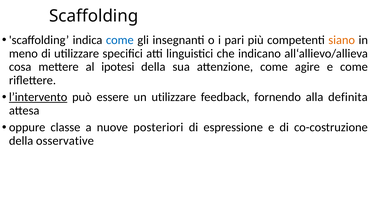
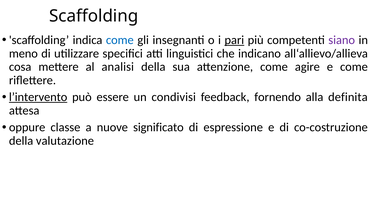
pari underline: none -> present
siano colour: orange -> purple
ipotesi: ipotesi -> analisi
un utilizzare: utilizzare -> condivisi
posteriori: posteriori -> significato
osservative: osservative -> valutazione
